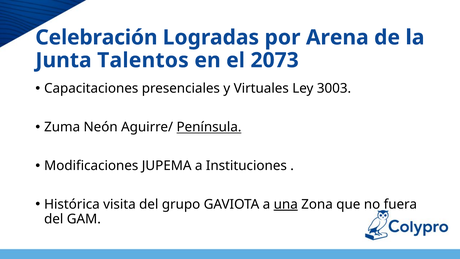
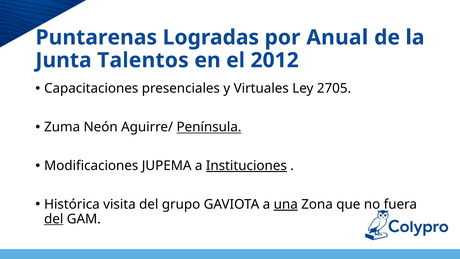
Celebración: Celebración -> Puntarenas
Arena: Arena -> Anual
2073: 2073 -> 2012
3003: 3003 -> 2705
Instituciones underline: none -> present
del at (54, 219) underline: none -> present
